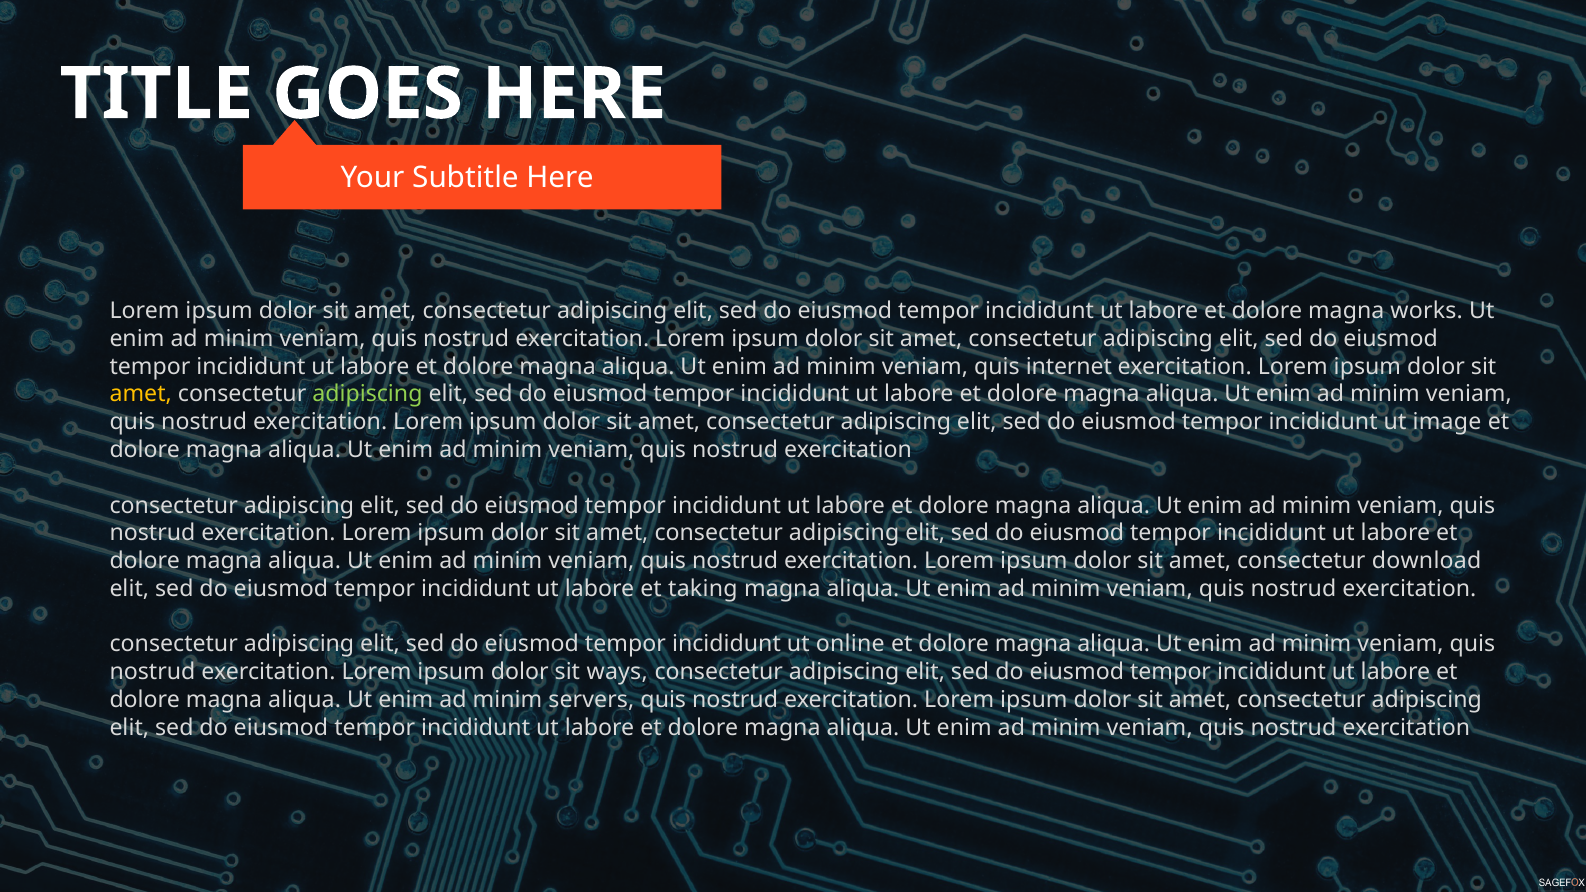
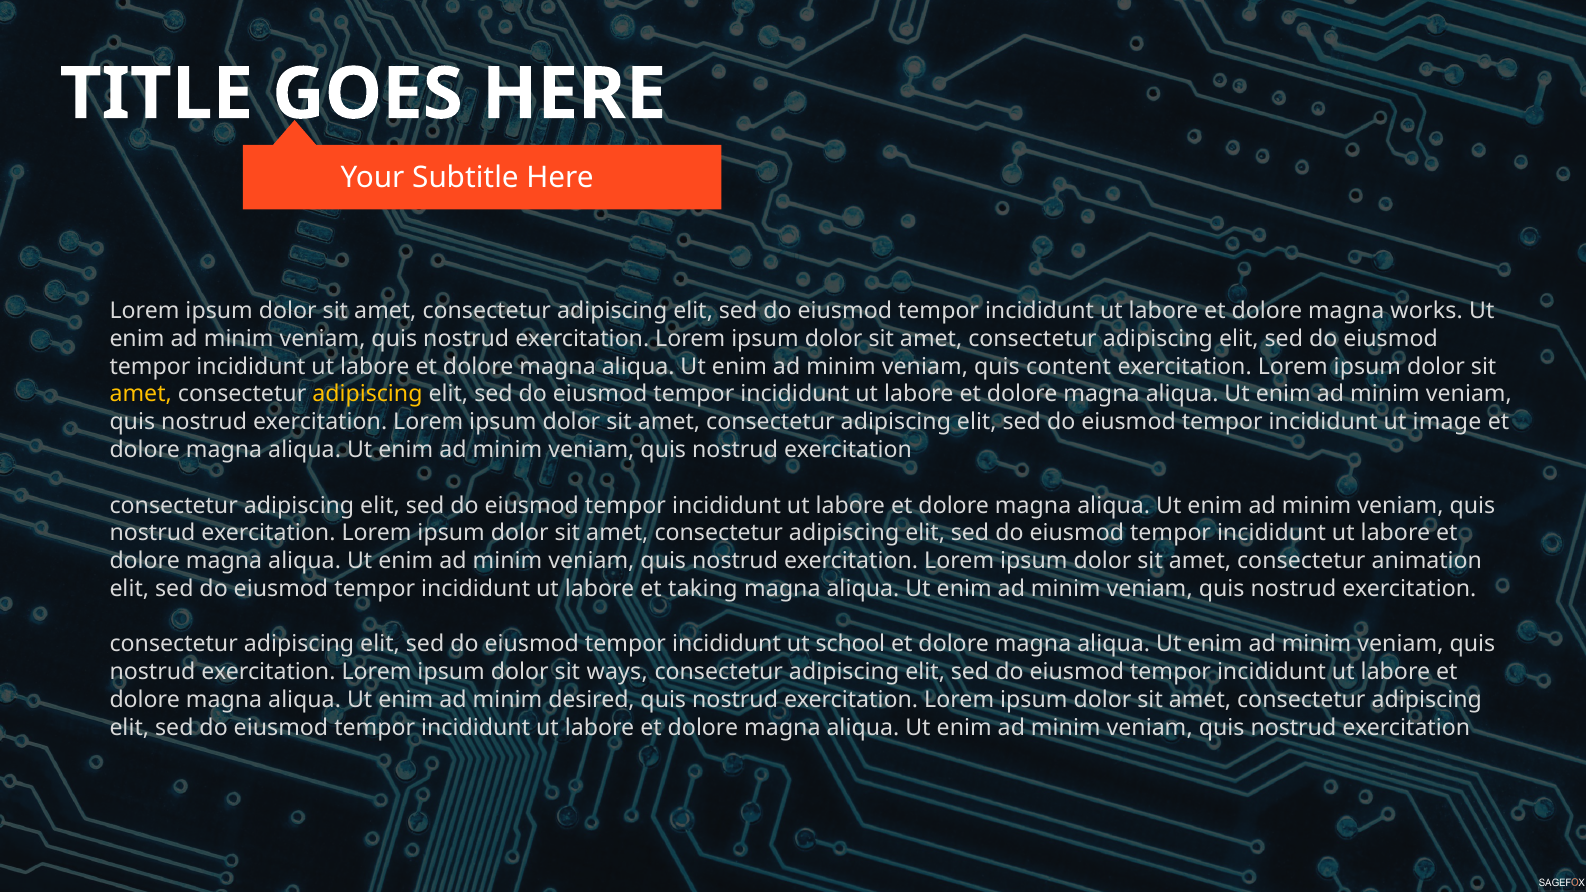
internet: internet -> content
adipiscing at (367, 394) colour: light green -> yellow
download: download -> animation
online: online -> school
servers: servers -> desired
